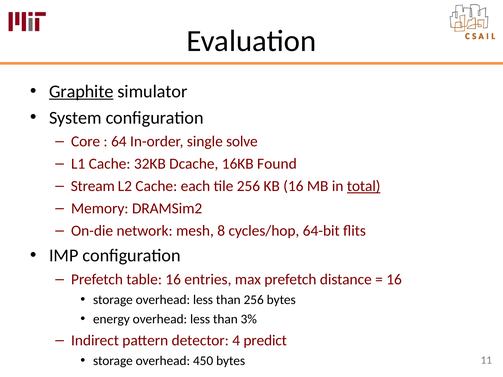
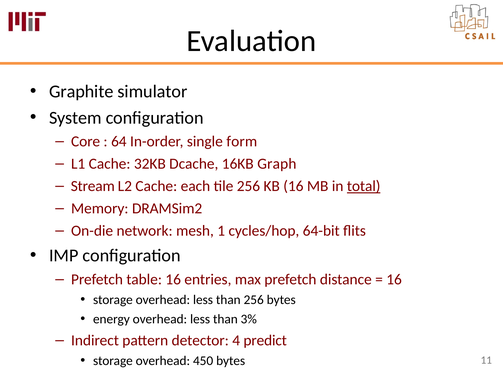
Graphite underline: present -> none
solve: solve -> form
Found: Found -> Graph
8: 8 -> 1
